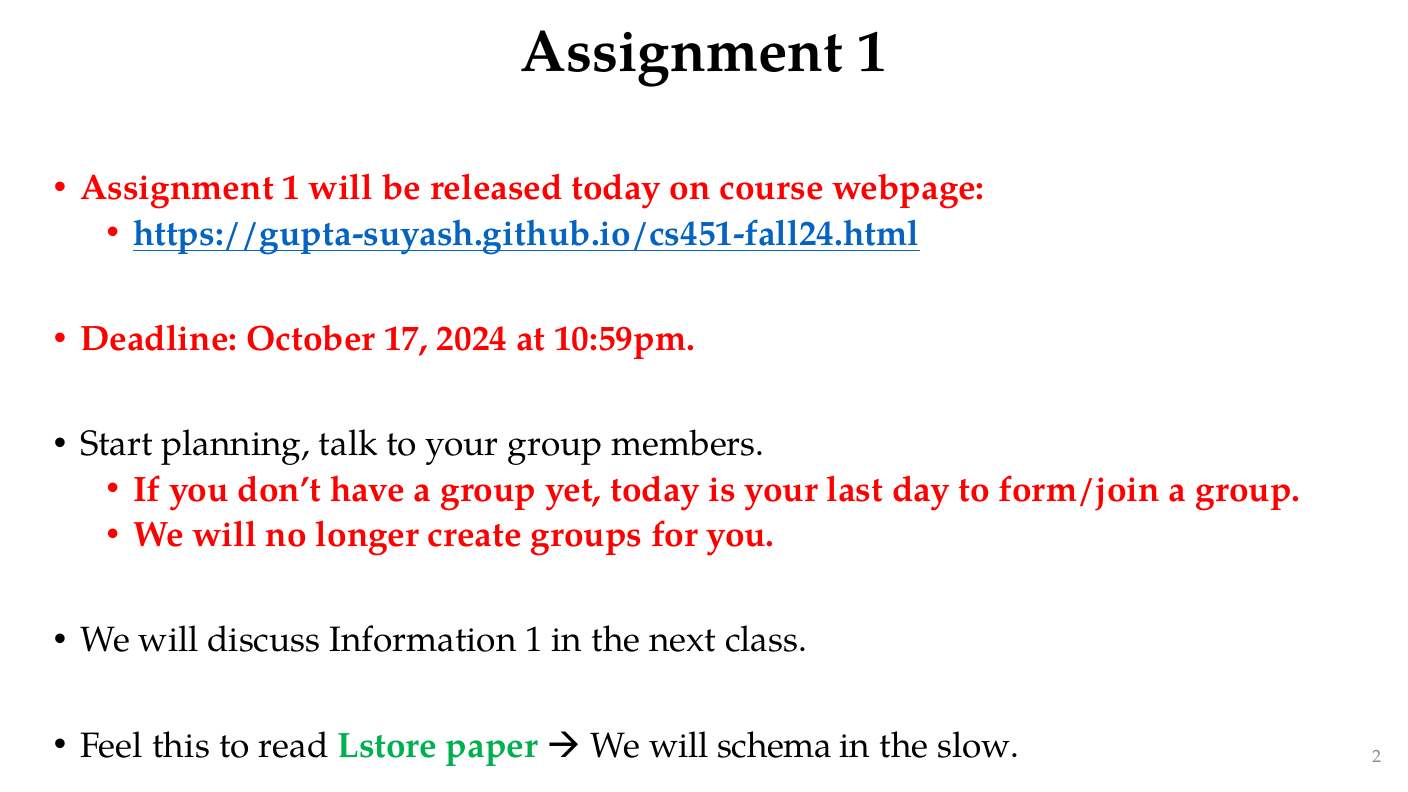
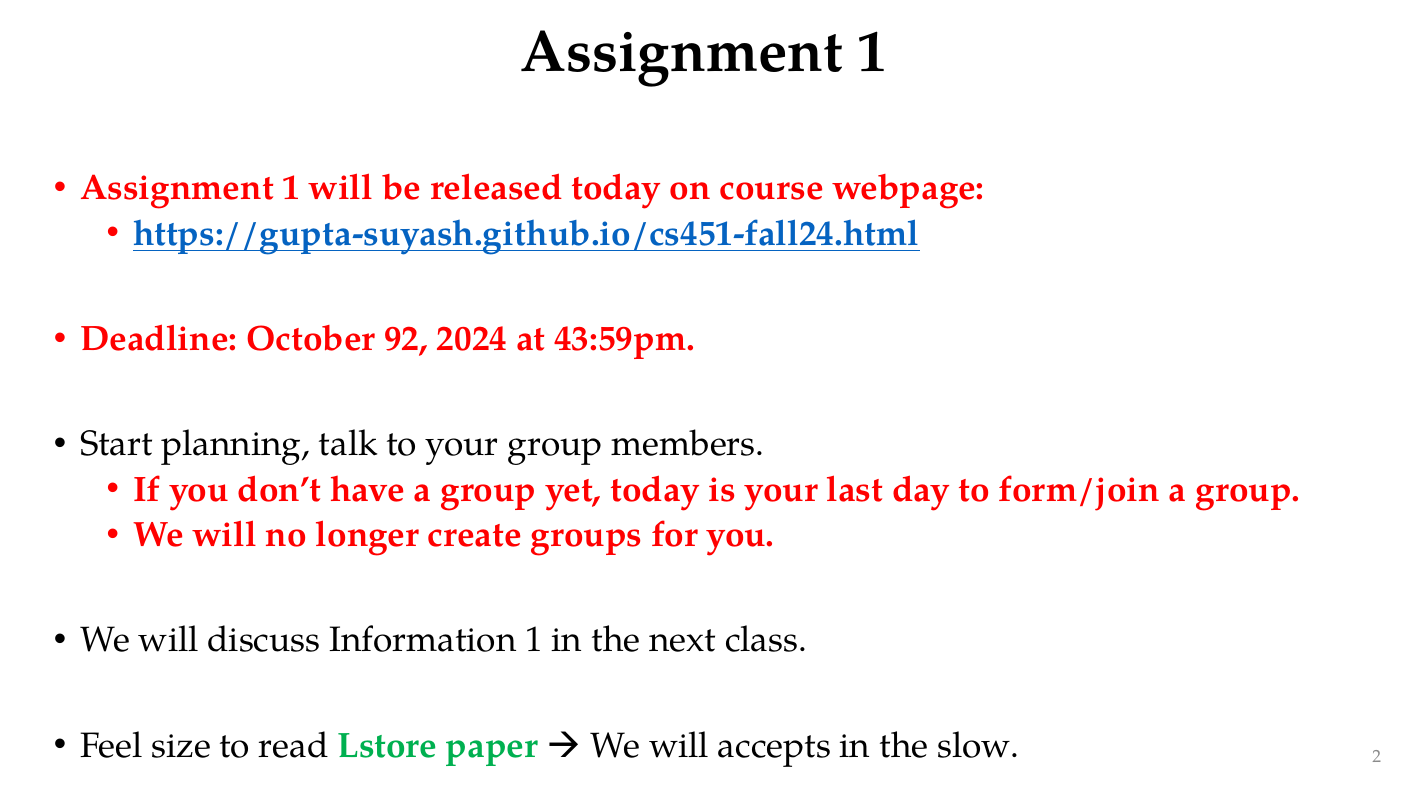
17: 17 -> 92
10:59pm: 10:59pm -> 43:59pm
this: this -> size
schema: schema -> accepts
